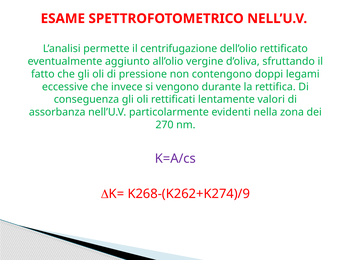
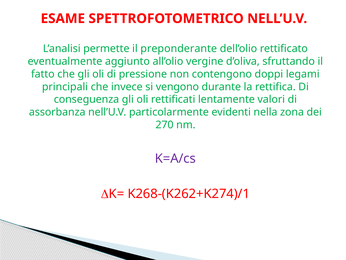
centrifugazione: centrifugazione -> preponderante
eccessive: eccessive -> principali
K268-(K262+K274)/9: K268-(K262+K274)/9 -> K268-(K262+K274)/1
